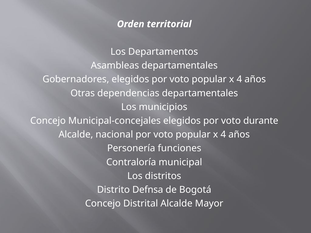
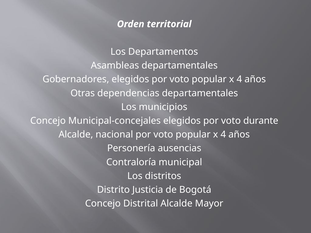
funciones: funciones -> ausencias
Defnsa: Defnsa -> Justicia
